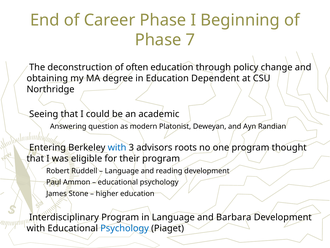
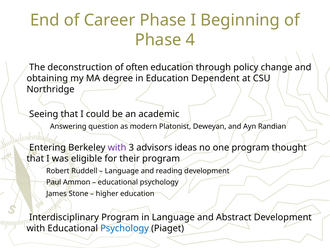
7: 7 -> 4
with at (117, 147) colour: blue -> purple
roots: roots -> ideas
Barbara: Barbara -> Abstract
